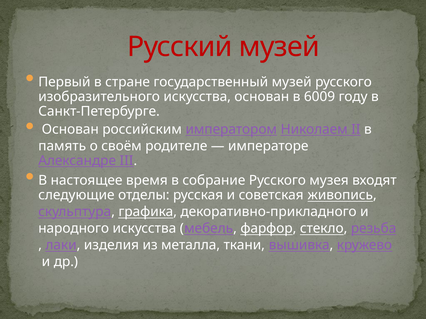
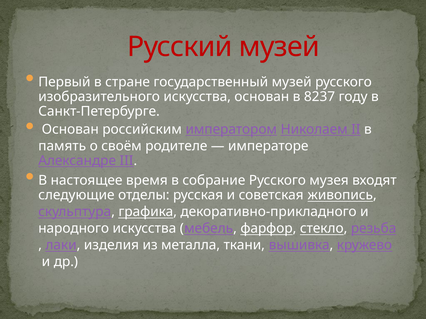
6009: 6009 -> 8237
